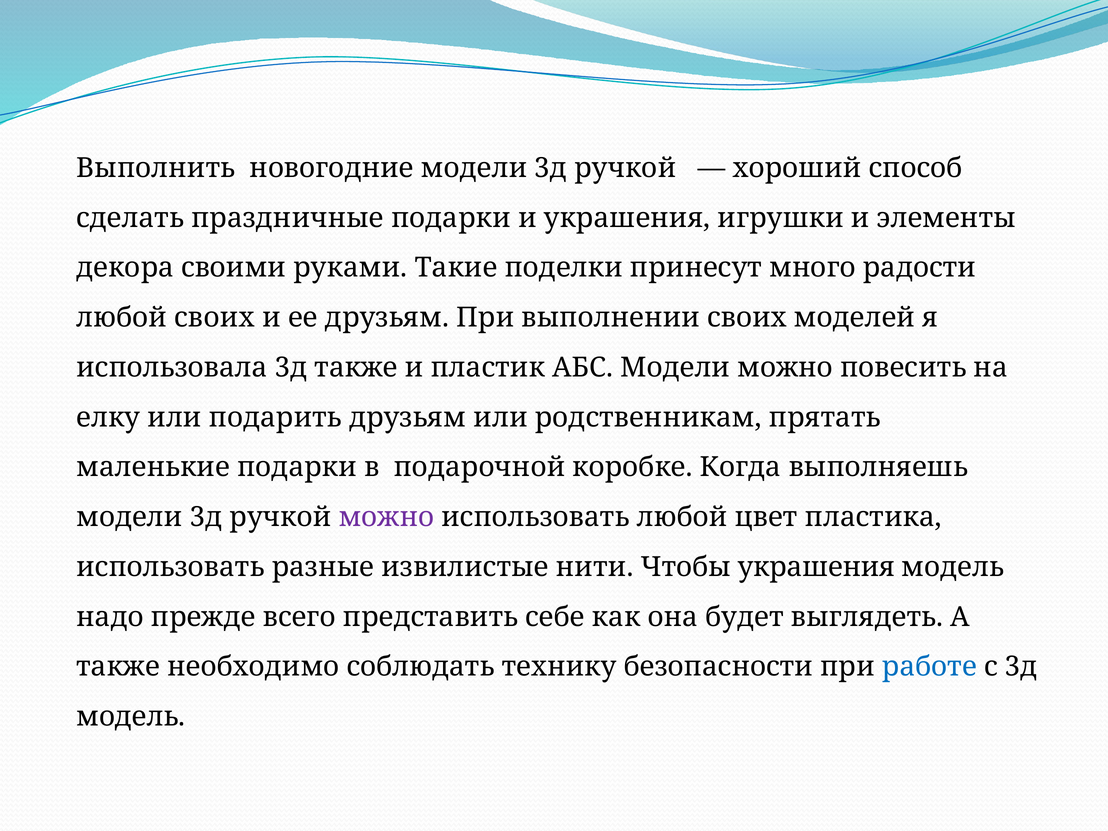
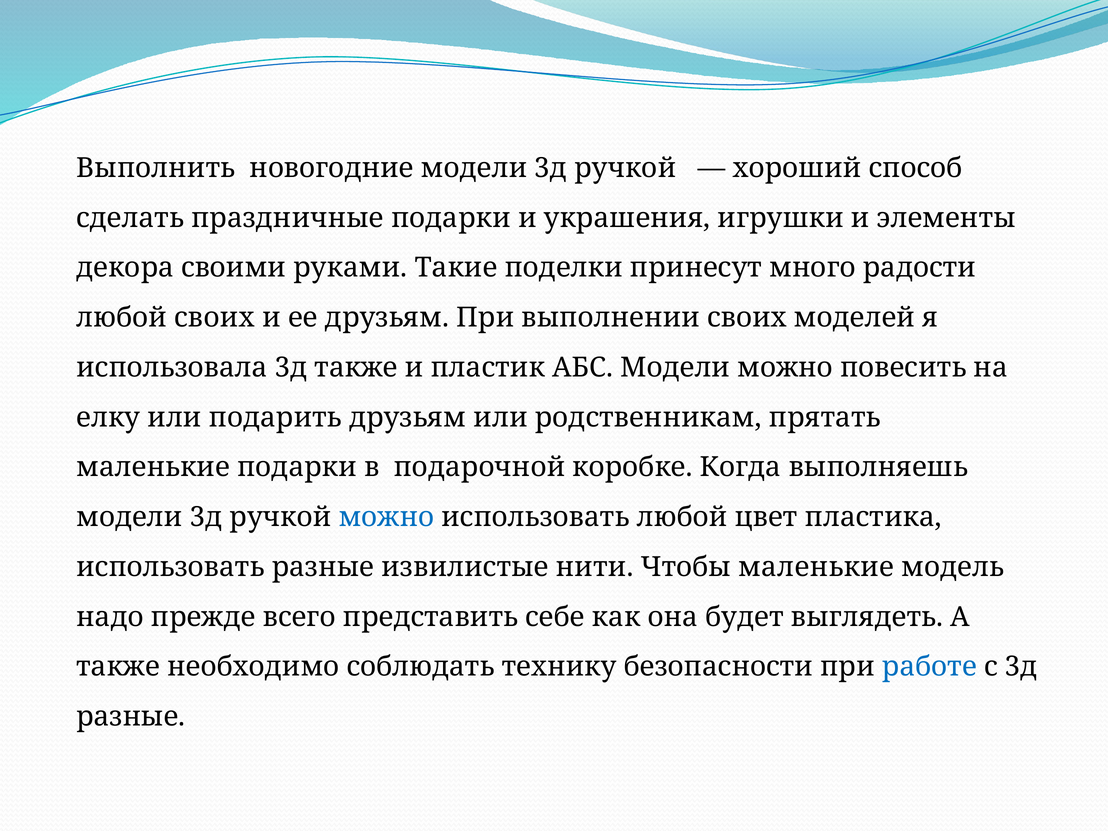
можно at (386, 517) colour: purple -> blue
Чтобы украшения: украшения -> маленькие
модель at (131, 717): модель -> разные
